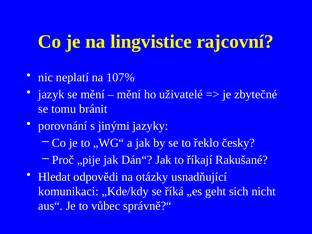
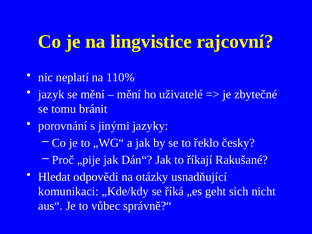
107%: 107% -> 110%
